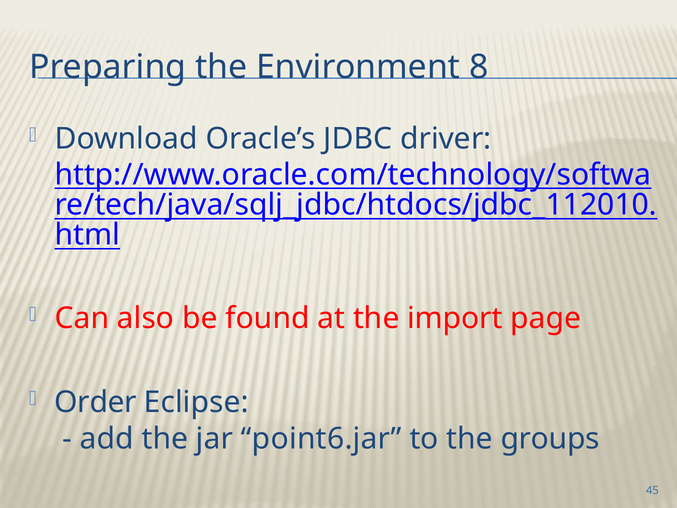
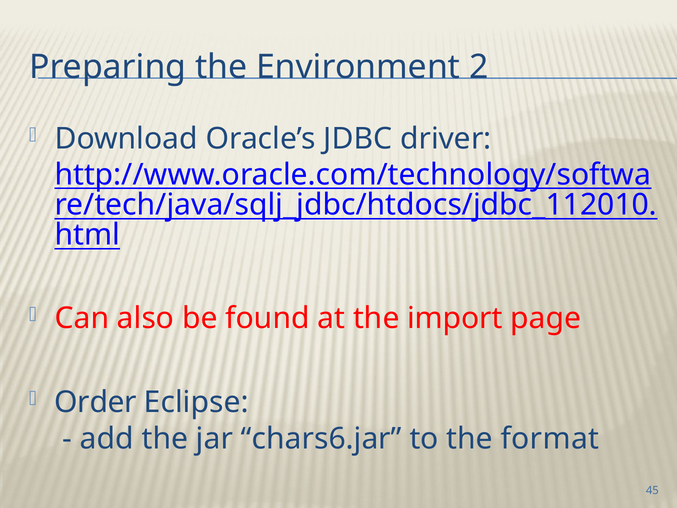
8: 8 -> 2
point6.jar: point6.jar -> chars6.jar
groups: groups -> format
